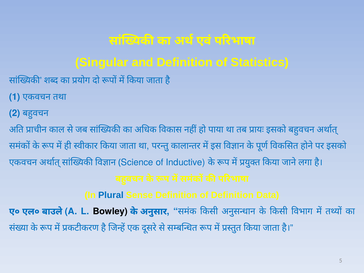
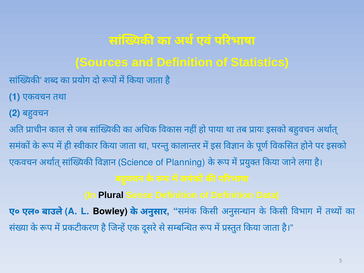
Singular: Singular -> Sources
Inductive: Inductive -> Planning
Plural colour: blue -> black
